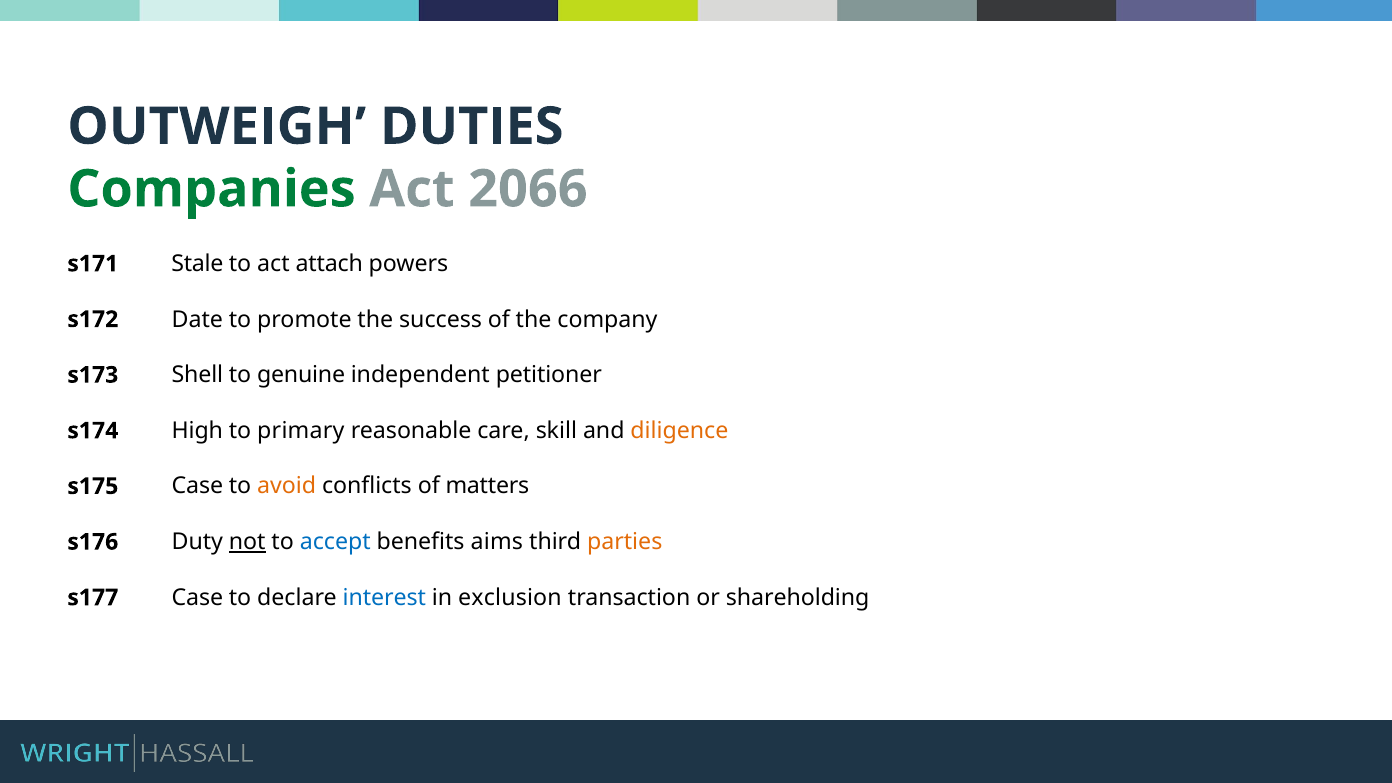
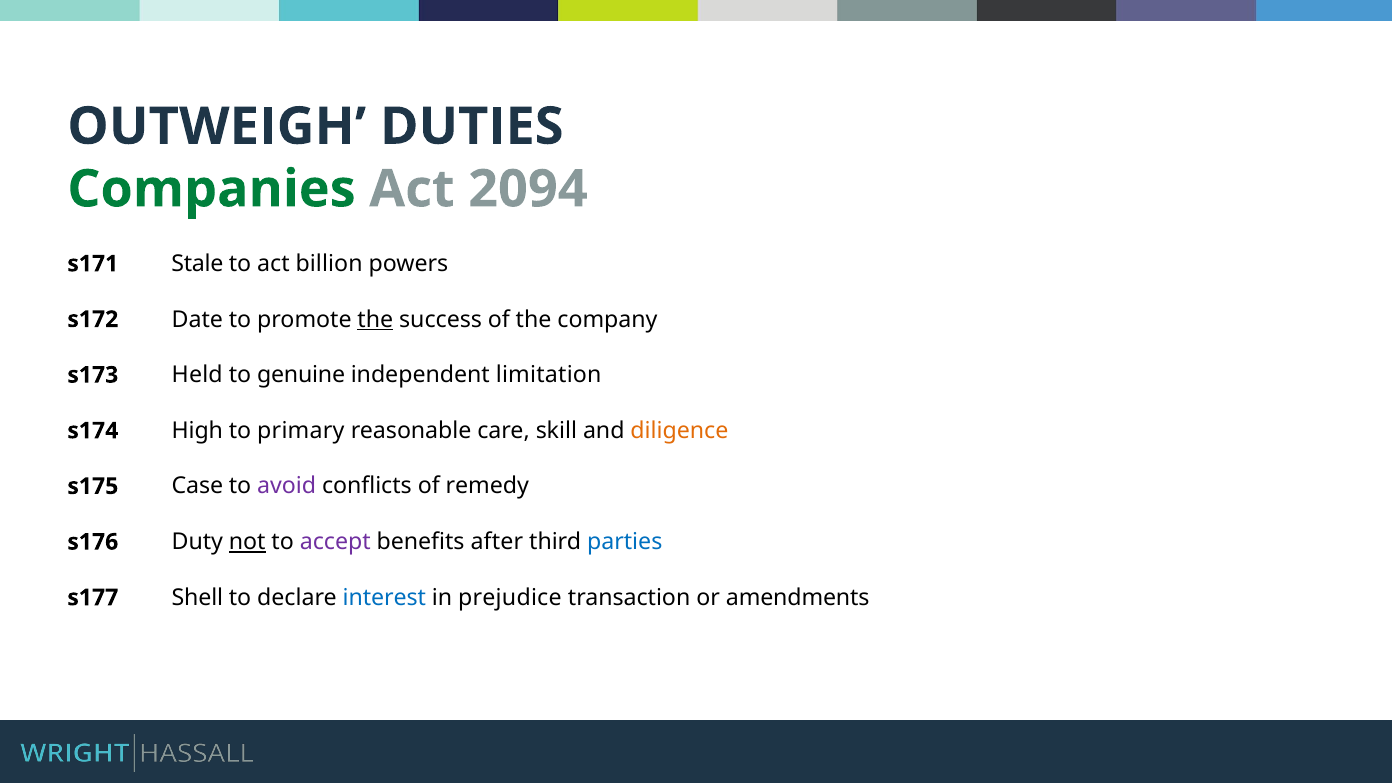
2066: 2066 -> 2094
attach: attach -> billion
the at (375, 319) underline: none -> present
Shell: Shell -> Held
petitioner: petitioner -> limitation
avoid colour: orange -> purple
matters: matters -> remedy
accept colour: blue -> purple
aims: aims -> after
parties colour: orange -> blue
s177 Case: Case -> Shell
exclusion: exclusion -> prejudice
shareholding: shareholding -> amendments
